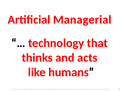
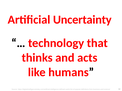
Managerial: Managerial -> Uncertainty
